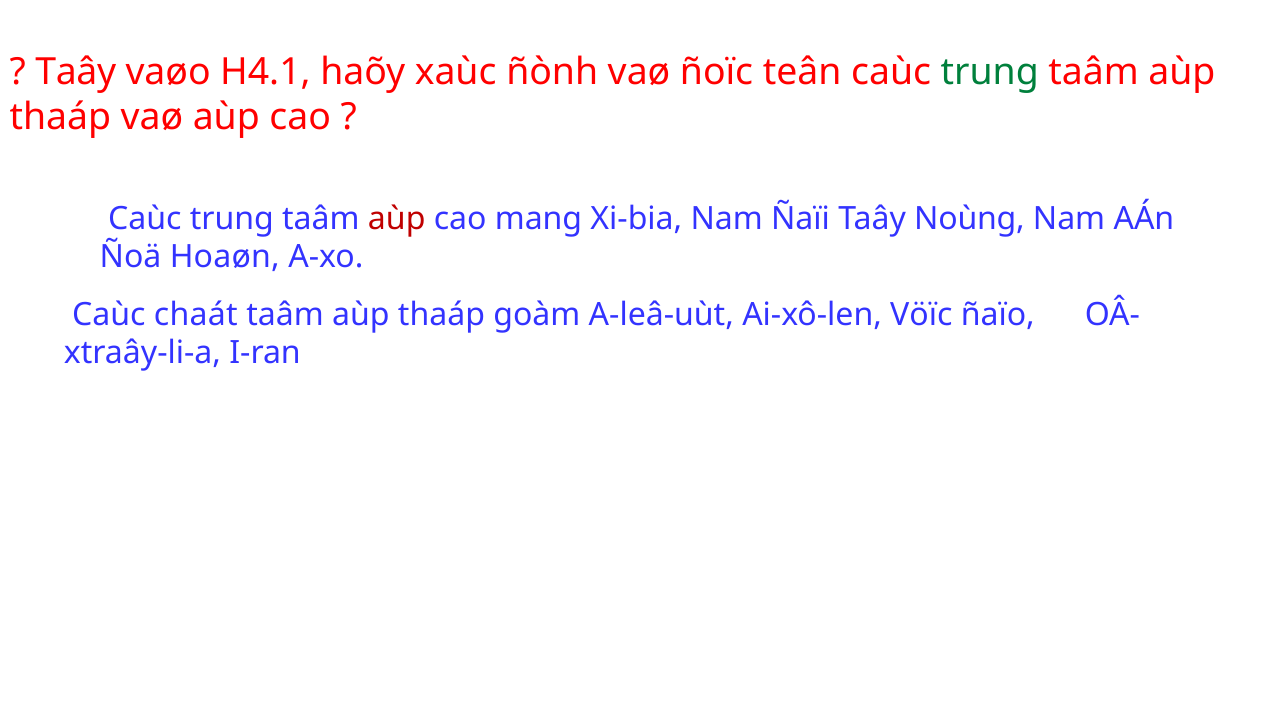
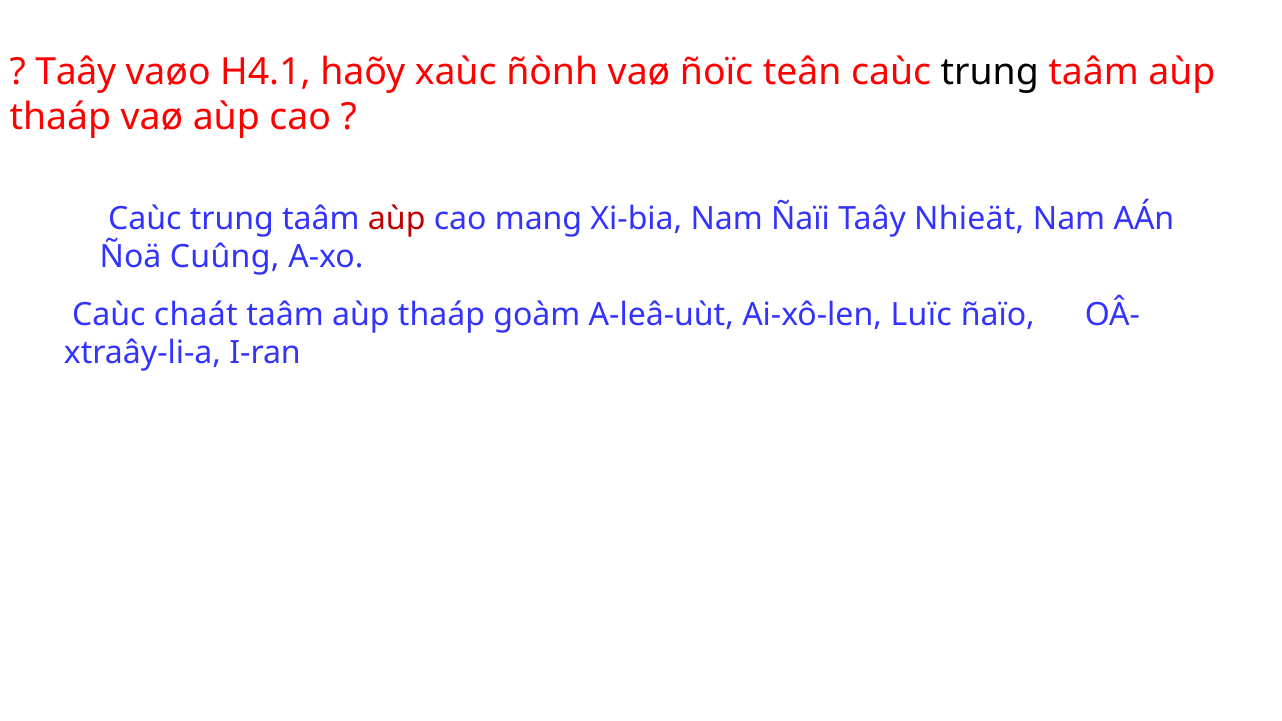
trung at (990, 72) colour: green -> black
Noùng: Noùng -> Nhieät
Hoaøn: Hoaøn -> Cuûng
Vöïc: Vöïc -> Luïc
